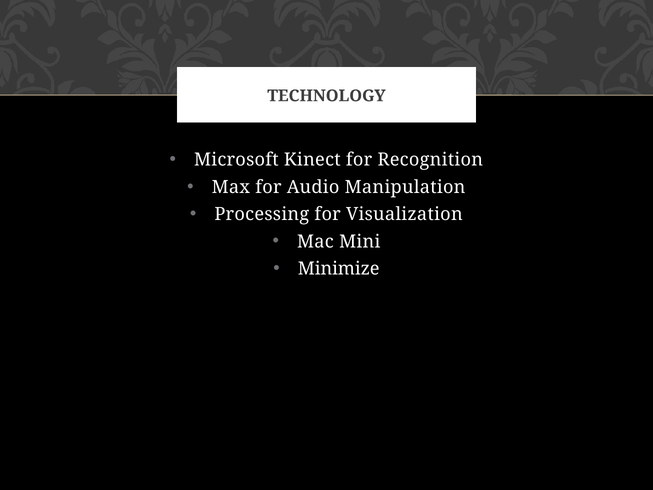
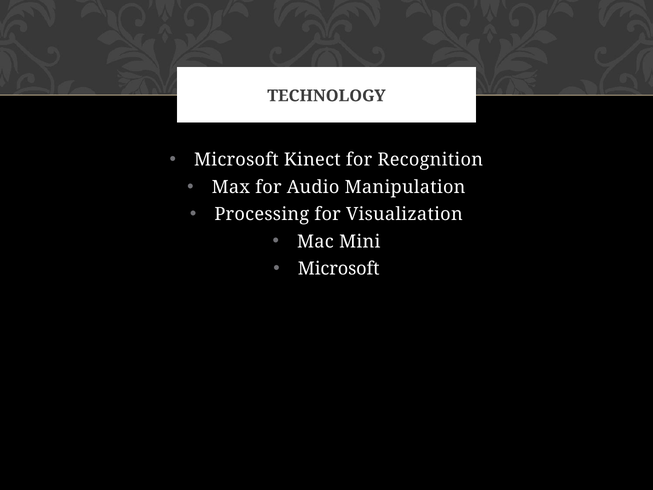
Minimize at (339, 269): Minimize -> Microsoft
